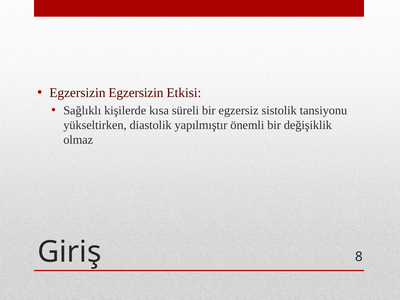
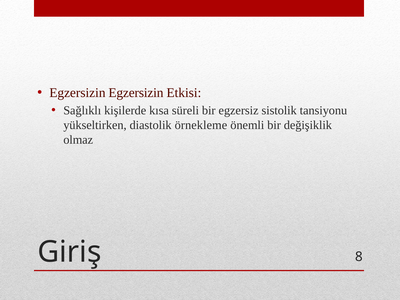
yapılmıştır: yapılmıştır -> örnekleme
